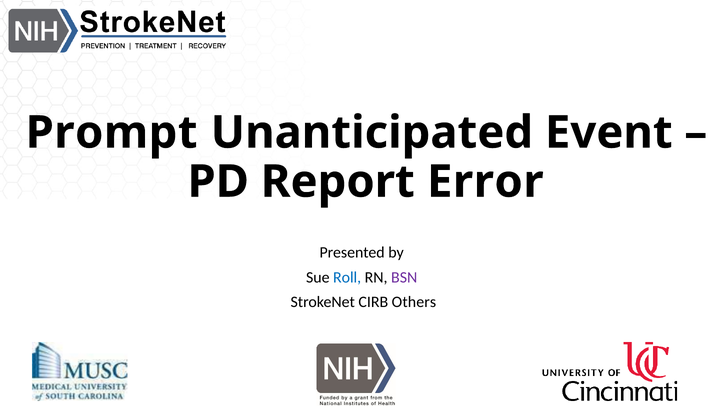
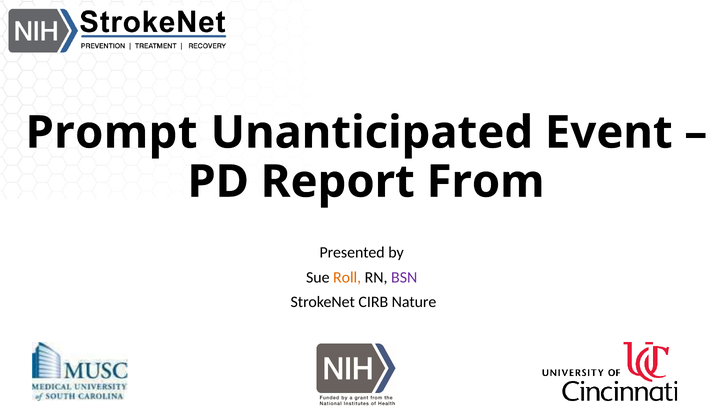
Error: Error -> From
Roll colour: blue -> orange
Others: Others -> Nature
